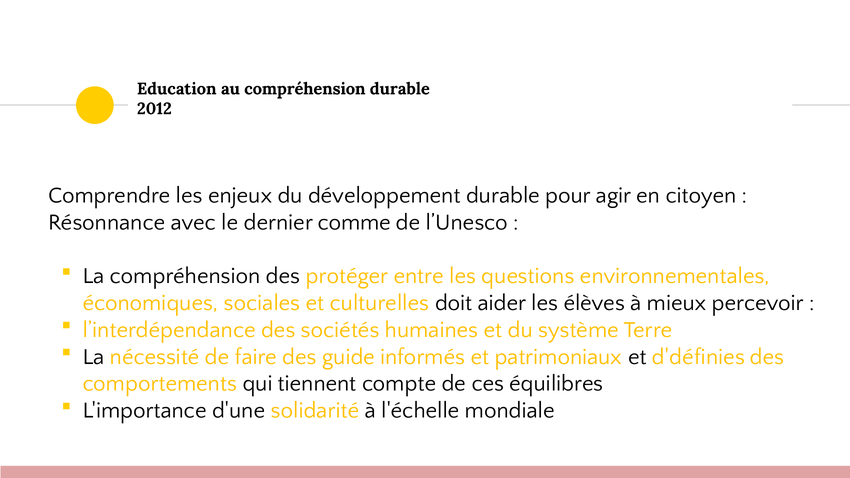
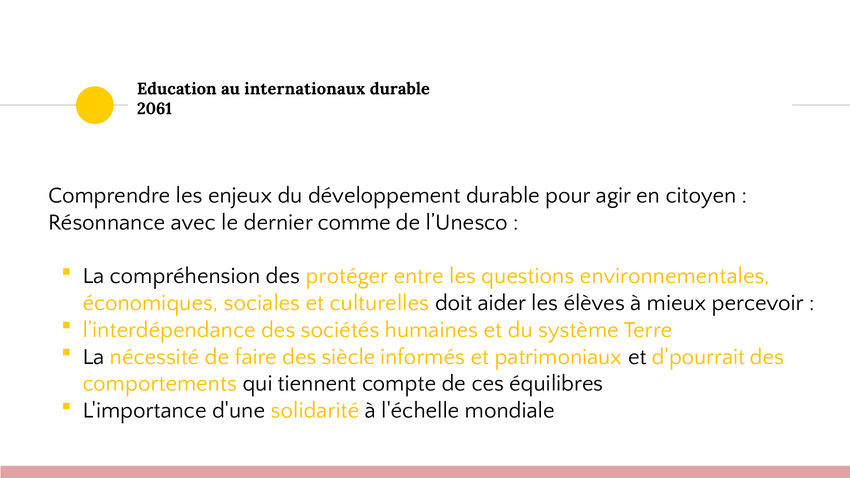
au compréhension: compréhension -> internationaux
2012: 2012 -> 2061
guide: guide -> siècle
d'définies: d'définies -> d'pourrait
